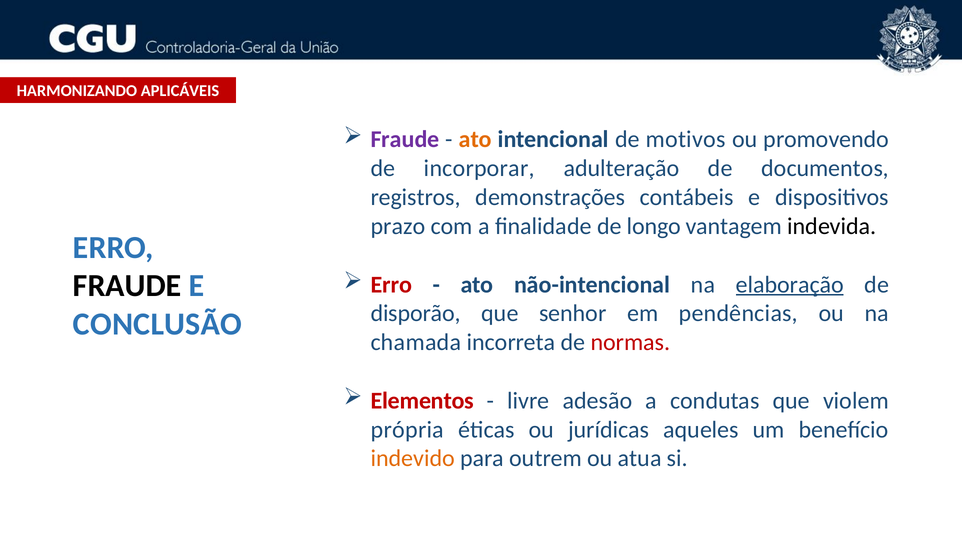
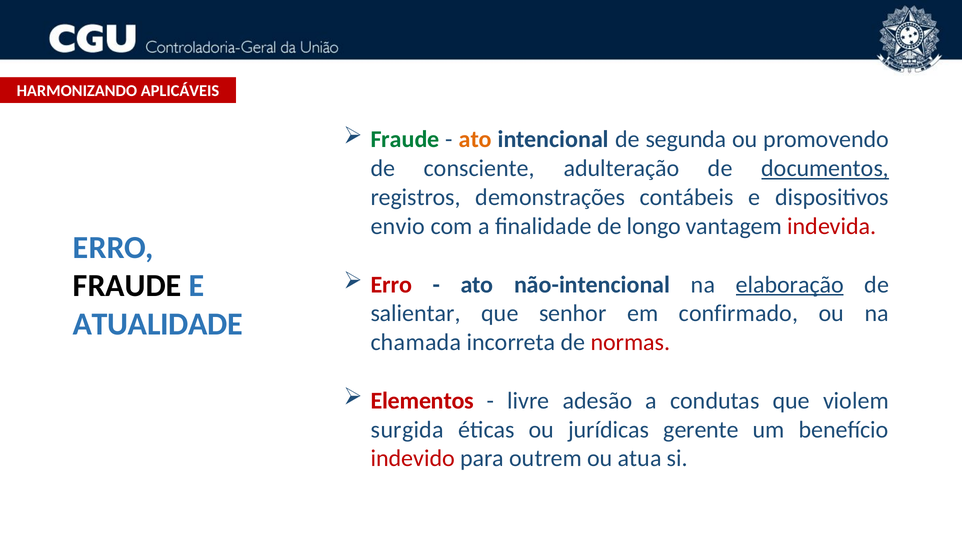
Fraude at (405, 140) colour: purple -> green
motivos: motivos -> segunda
incorporar: incorporar -> consciente
documentos underline: none -> present
prazo: prazo -> envio
indevida colour: black -> red
disporão: disporão -> salientar
pendências: pendências -> confirmado
CONCLUSÃO: CONCLUSÃO -> ATUALIDADE
própria: própria -> surgida
aqueles: aqueles -> gerente
indevido colour: orange -> red
